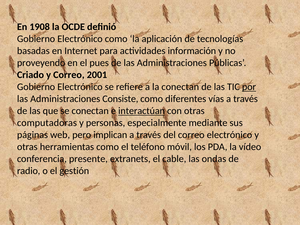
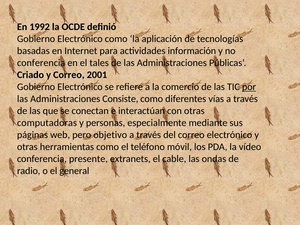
1908: 1908 -> 1992
proveyendo at (41, 63): proveyendo -> conferencia
pues: pues -> tales
la conectan: conectan -> comercio
interactúan underline: present -> none
implican: implican -> objetivo
gestión: gestión -> general
